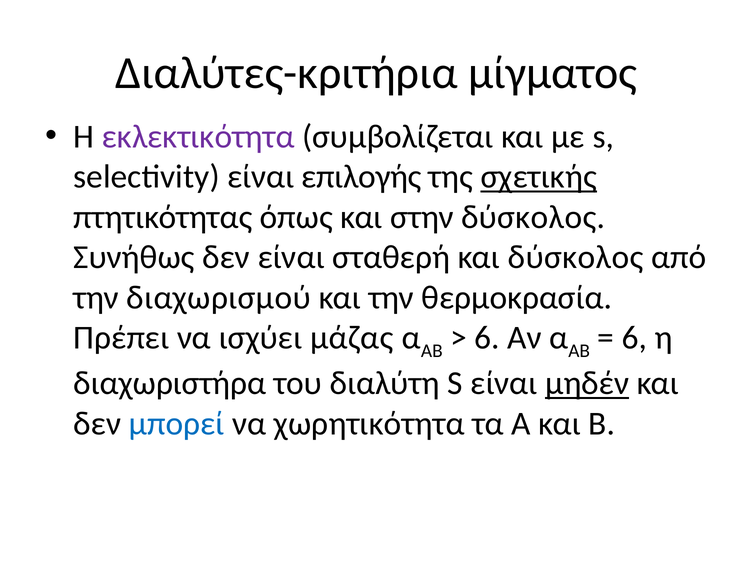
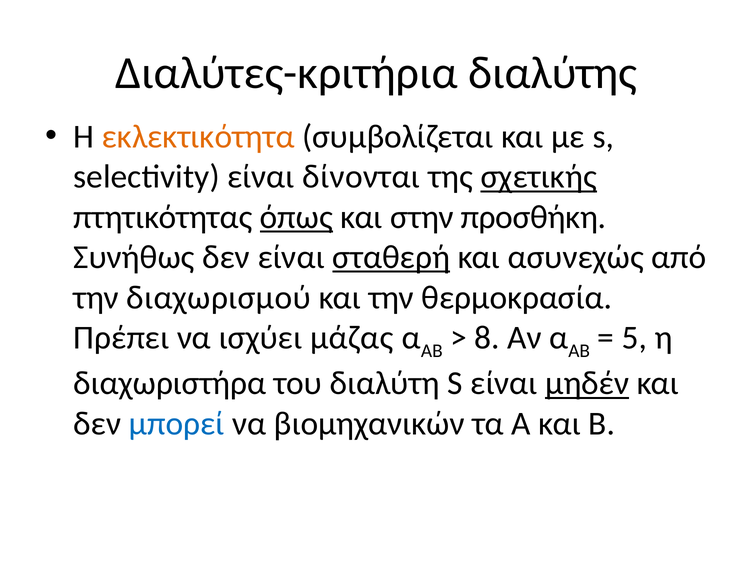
μίγματος: μίγματος -> διαλύτης
εκλεκτικότητα colour: purple -> orange
επιλογής: επιλογής -> δίνονται
όπως underline: none -> present
στην δύσκολος: δύσκολος -> προσθήκη
σταθερή underline: none -> present
και δύσκολος: δύσκολος -> ασυνεχώς
6 at (487, 338): 6 -> 8
6 at (634, 338): 6 -> 5
χωρητικότητα: χωρητικότητα -> βιομηχανικών
